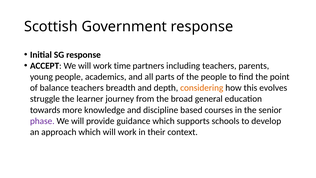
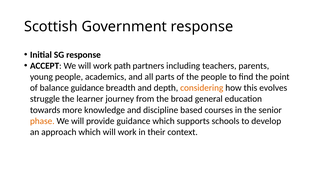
time: time -> path
balance teachers: teachers -> guidance
phase colour: purple -> orange
